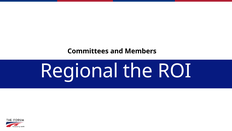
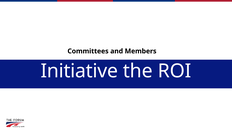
Regional: Regional -> Initiative
